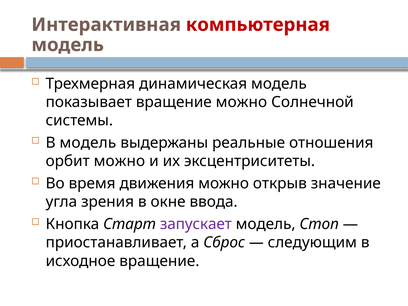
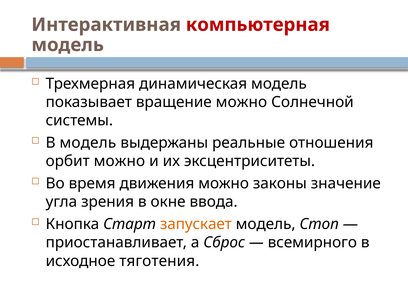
открыв: открыв -> законы
запускает colour: purple -> orange
следующим: следующим -> всемирного
исходное вращение: вращение -> тяготения
